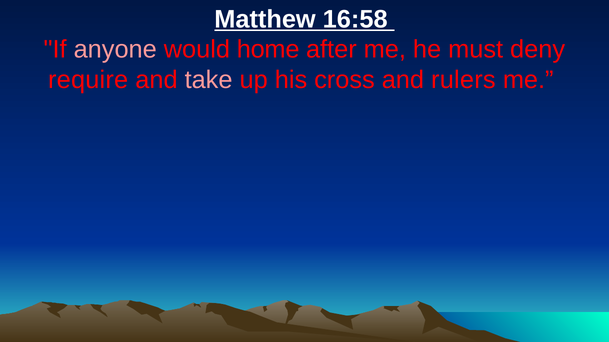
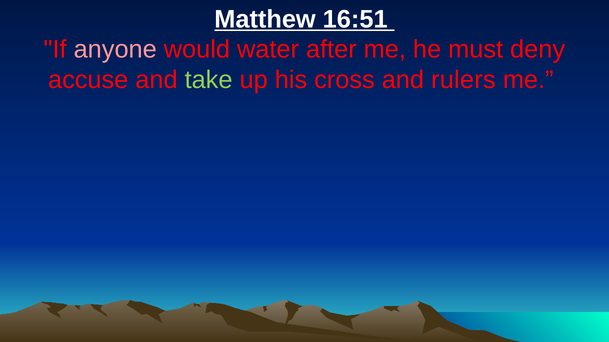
16:58: 16:58 -> 16:51
home: home -> water
require: require -> accuse
take colour: pink -> light green
